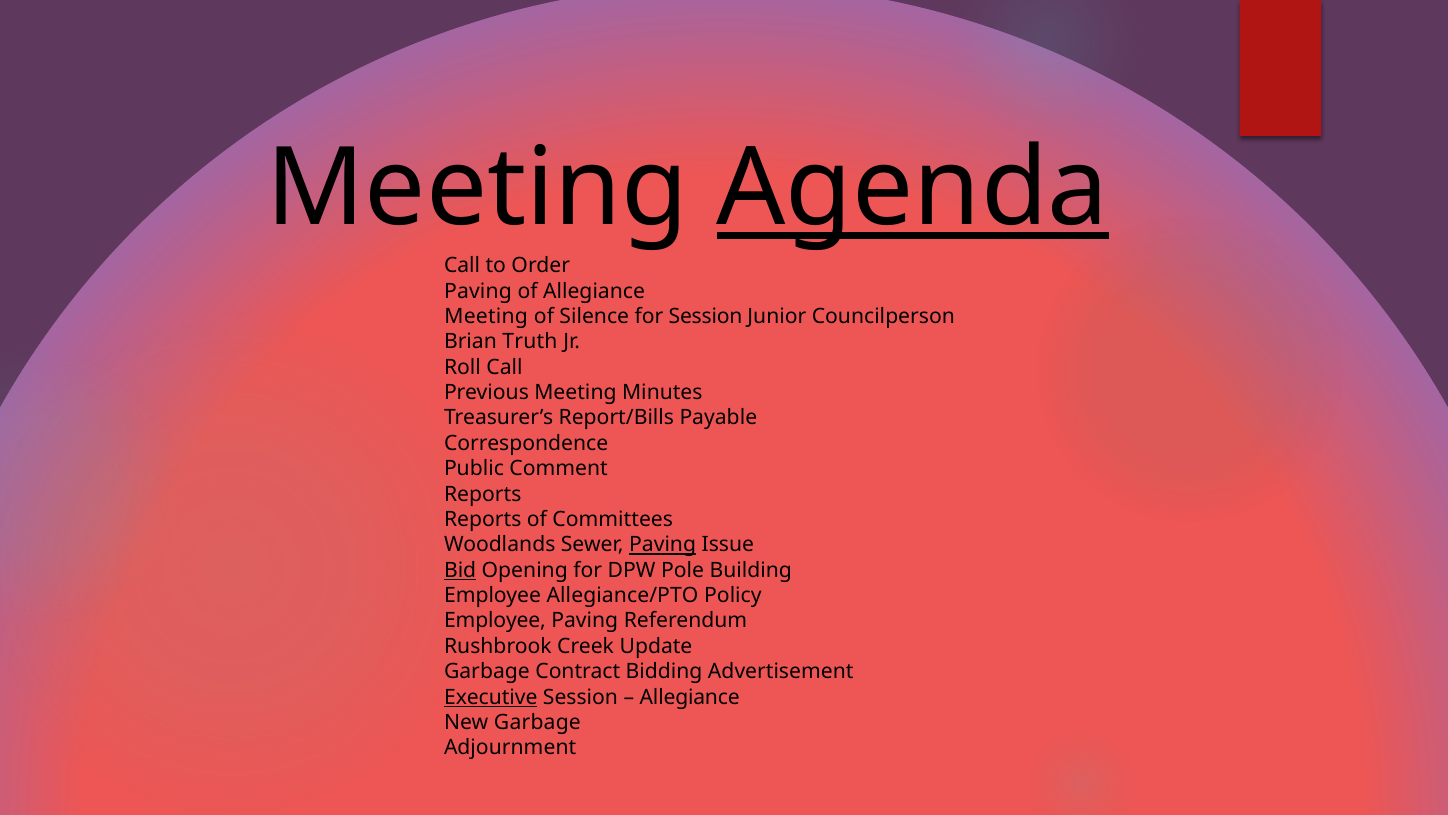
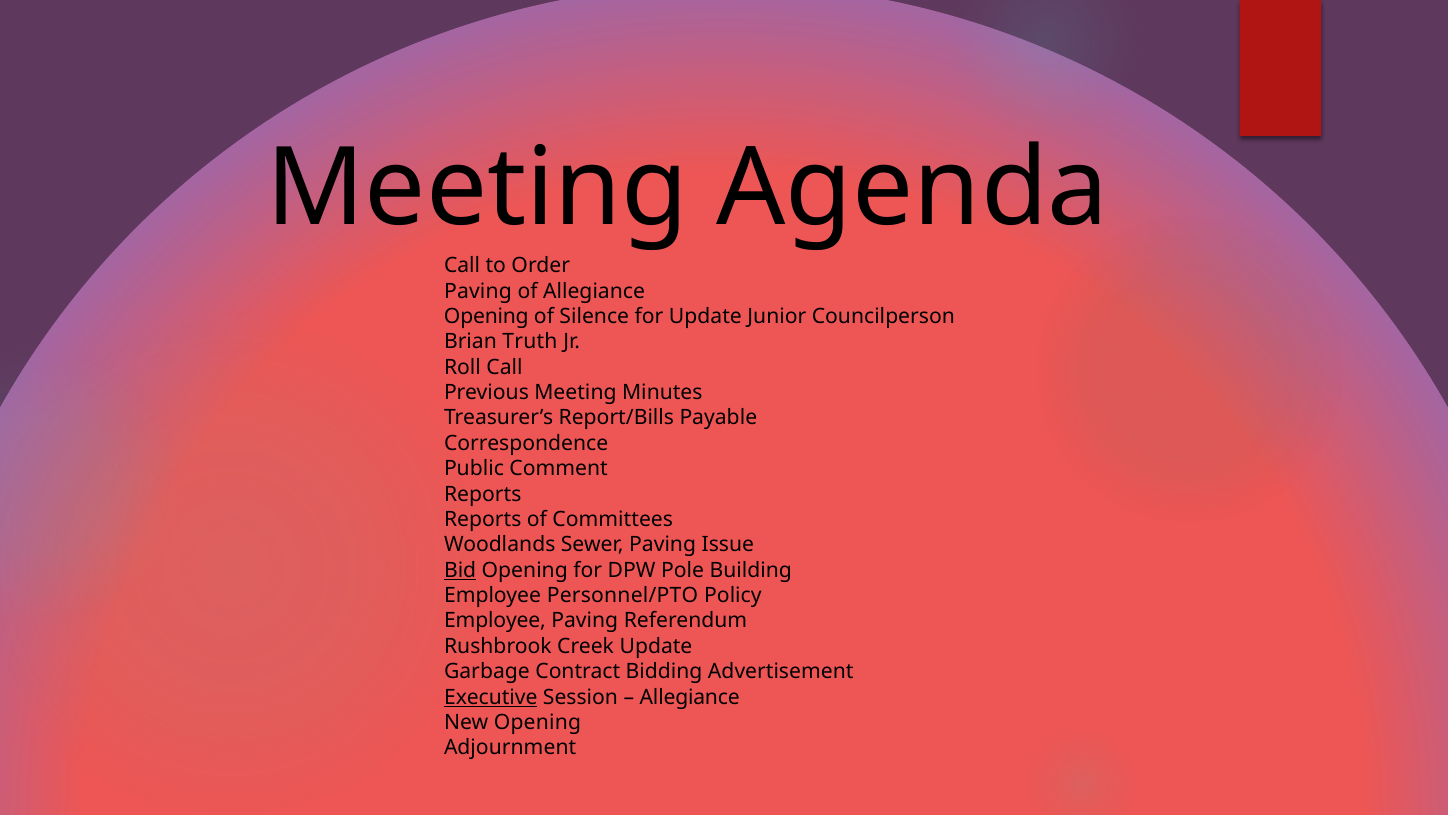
Agenda underline: present -> none
Meeting at (486, 316): Meeting -> Opening
for Session: Session -> Update
Paving at (663, 544) underline: present -> none
Allegiance/PTO: Allegiance/PTO -> Personnel/PTO
New Garbage: Garbage -> Opening
